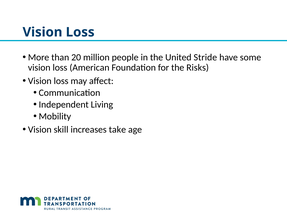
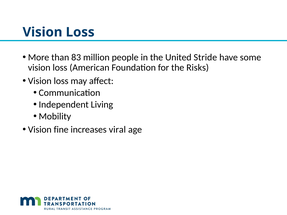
20: 20 -> 83
skill: skill -> fine
take: take -> viral
